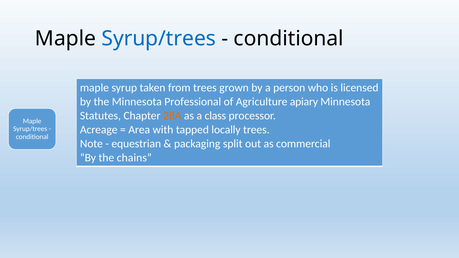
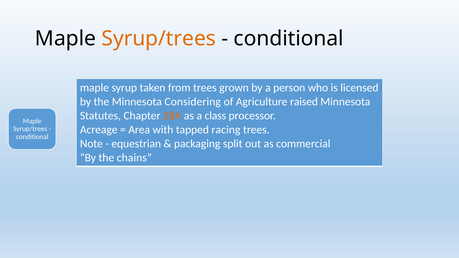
Syrup/trees at (159, 39) colour: blue -> orange
Professional: Professional -> Considering
apiary: apiary -> raised
locally: locally -> racing
